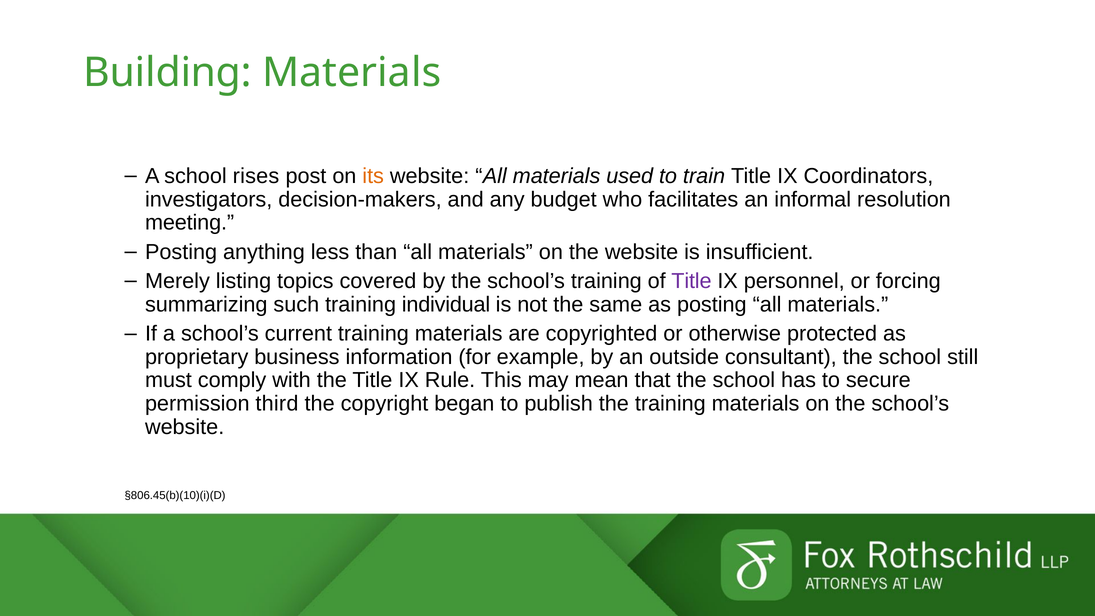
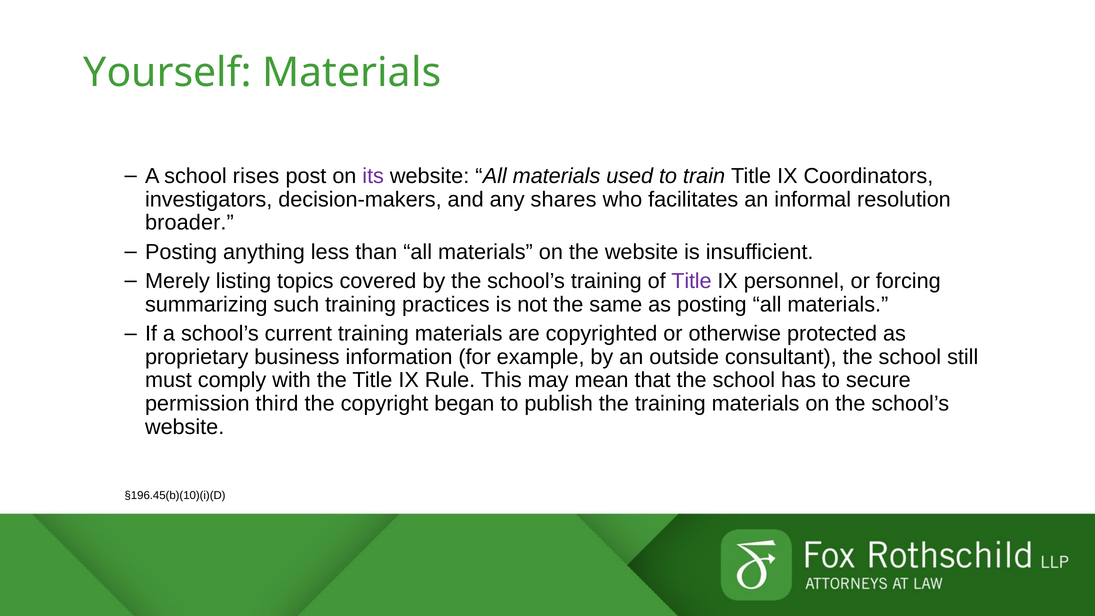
Building: Building -> Yourself
its colour: orange -> purple
budget: budget -> shares
meeting: meeting -> broader
individual: individual -> practices
§806.45(b)(10)(i)(D: §806.45(b)(10)(i)(D -> §196.45(b)(10)(i)(D
